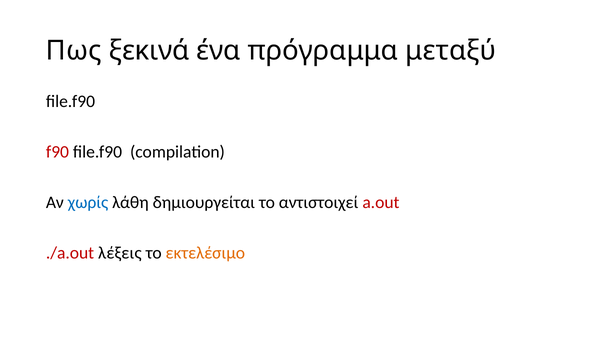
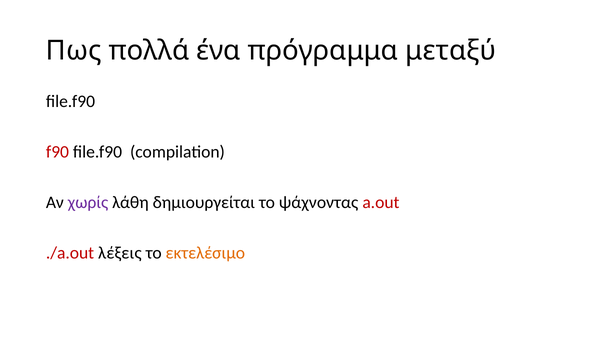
ξεκινά: ξεκινά -> πολλά
χωρίς colour: blue -> purple
αντιστοιχεί: αντιστοιχεί -> ψάχνοντας
